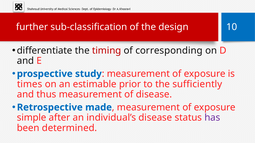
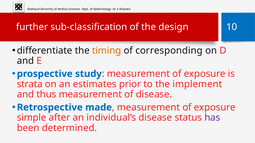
timing colour: red -> orange
times: times -> strata
estimable: estimable -> estimates
sufficiently: sufficiently -> implement
